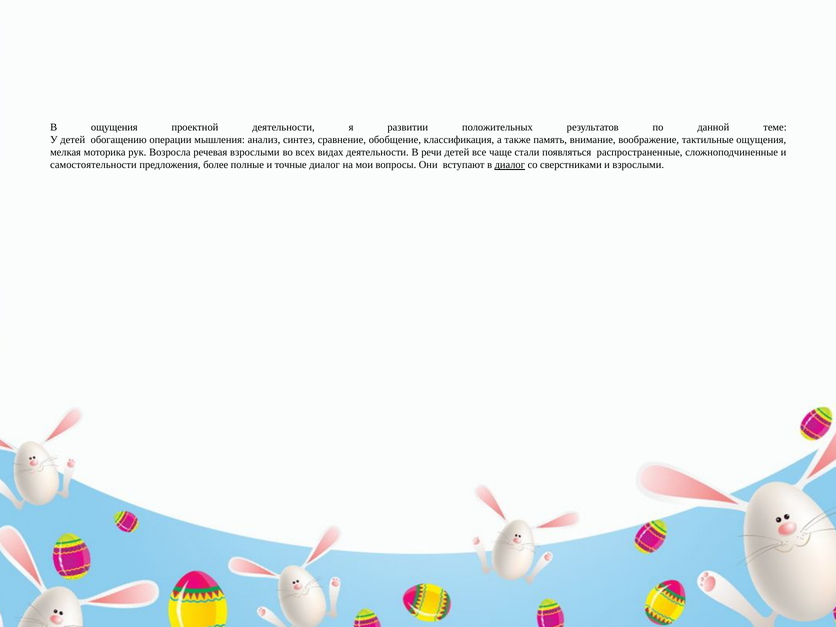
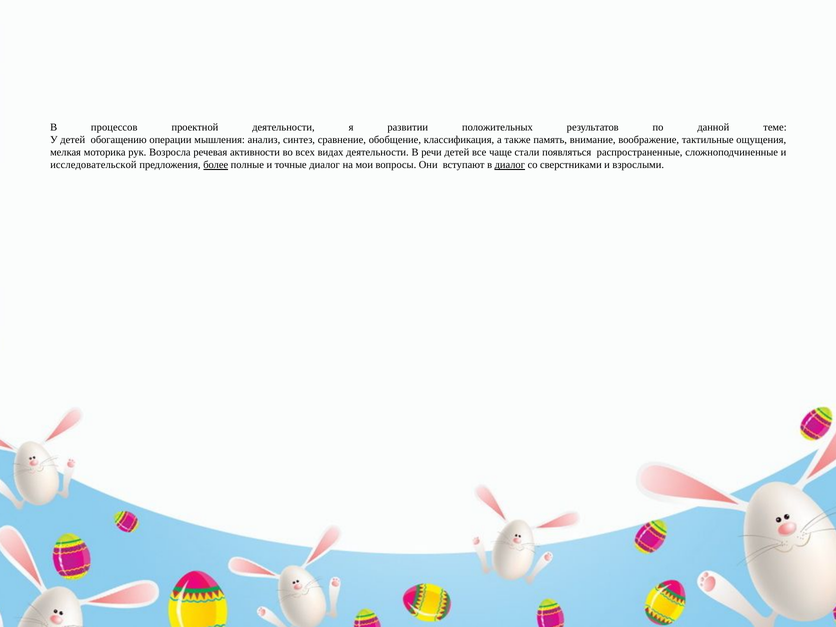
В ощущения: ощущения -> процессов
речевая взрослыми: взрослыми -> активности
самостоятельности: самостоятельности -> исследовательской
более underline: none -> present
